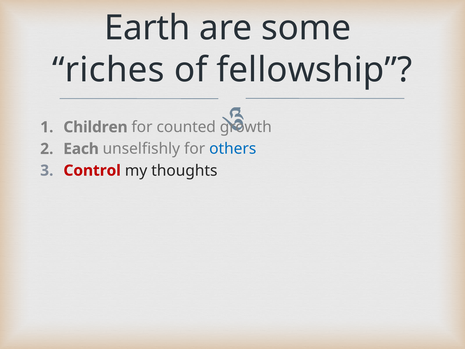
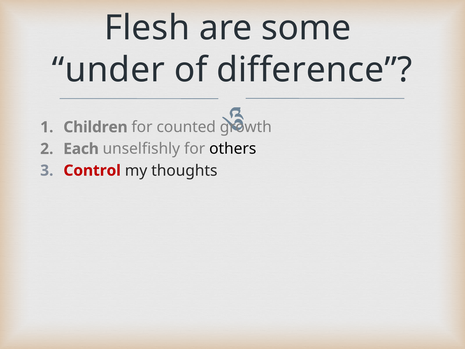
Earth: Earth -> Flesh
riches: riches -> under
fellowship: fellowship -> difference
others colour: blue -> black
